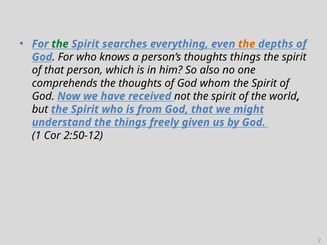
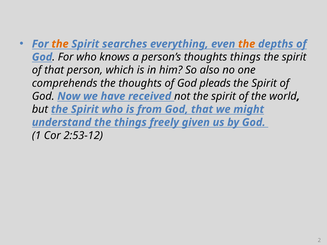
the at (60, 44) colour: green -> orange
whom: whom -> pleads
2:50-12: 2:50-12 -> 2:53-12
